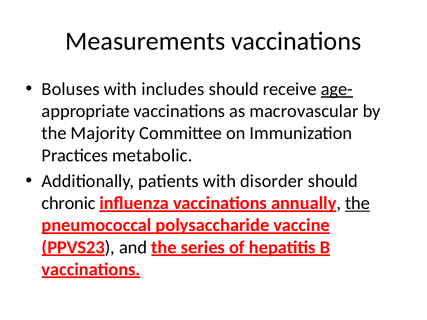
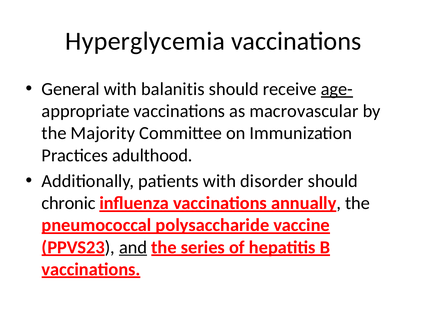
Measurements: Measurements -> Hyperglycemia
Boluses: Boluses -> General
includes: includes -> balanitis
metabolic: metabolic -> adulthood
the at (358, 203) underline: present -> none
and underline: none -> present
